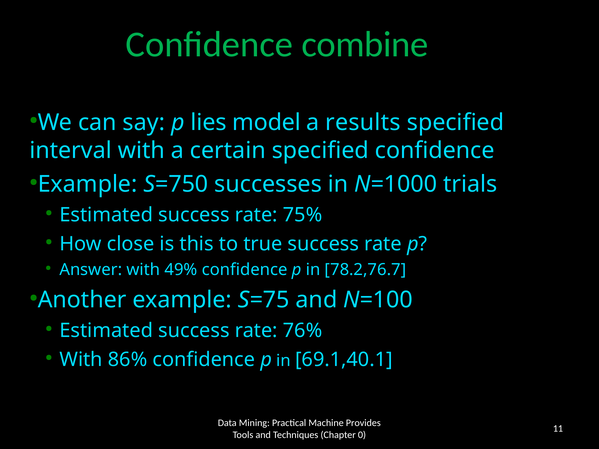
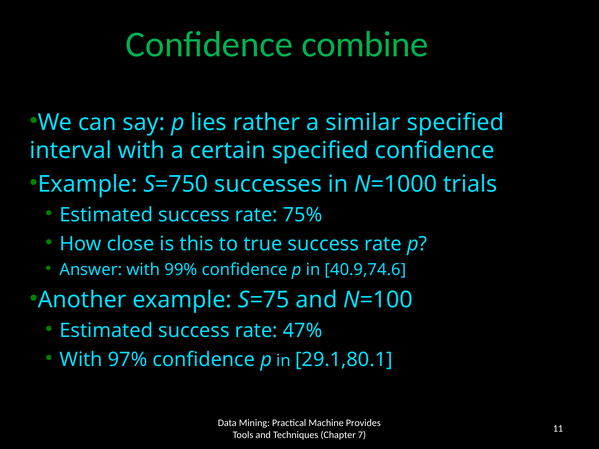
model: model -> rather
results: results -> similar
49%: 49% -> 99%
78.2,76.7: 78.2,76.7 -> 40.9,74.6
76%: 76% -> 47%
86%: 86% -> 97%
69.1,40.1: 69.1,40.1 -> 29.1,80.1
0: 0 -> 7
